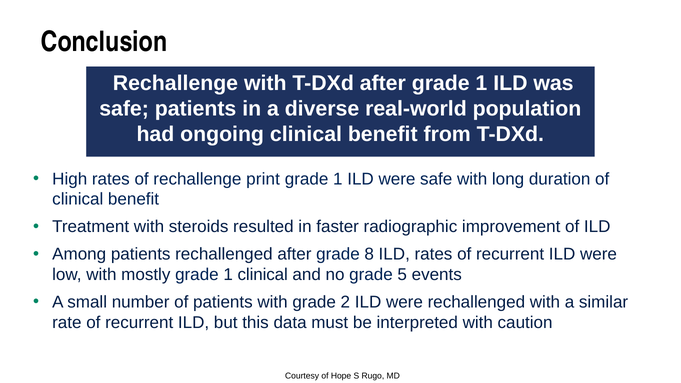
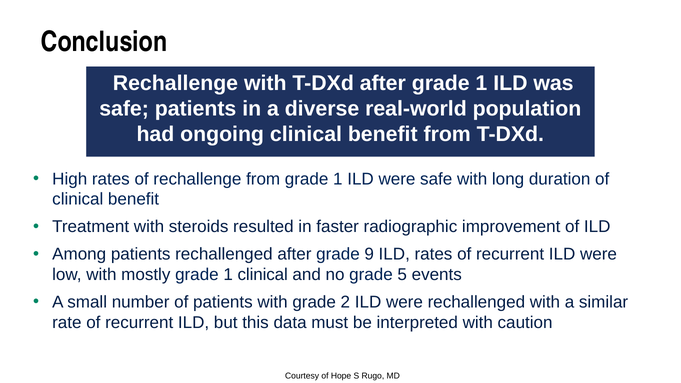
rechallenge print: print -> from
8: 8 -> 9
